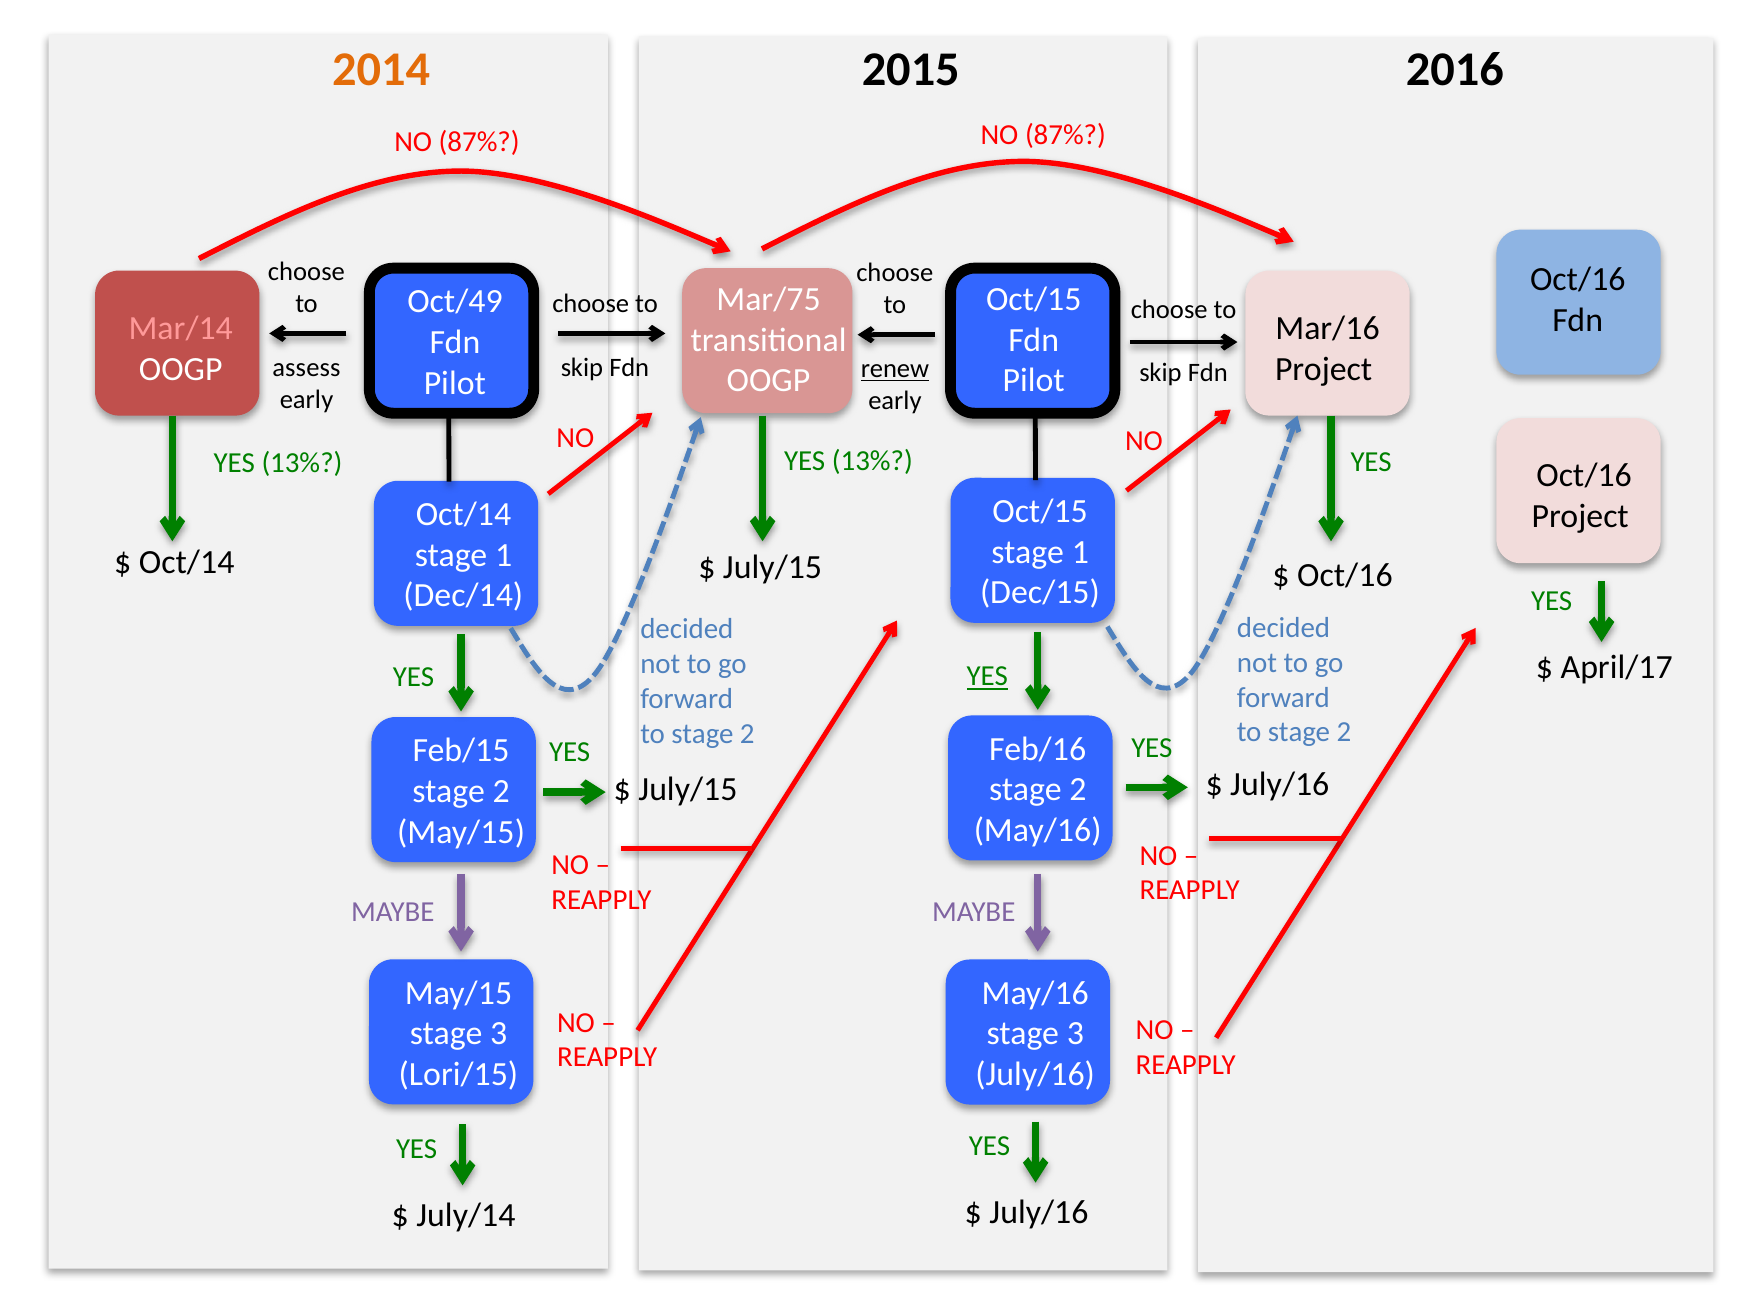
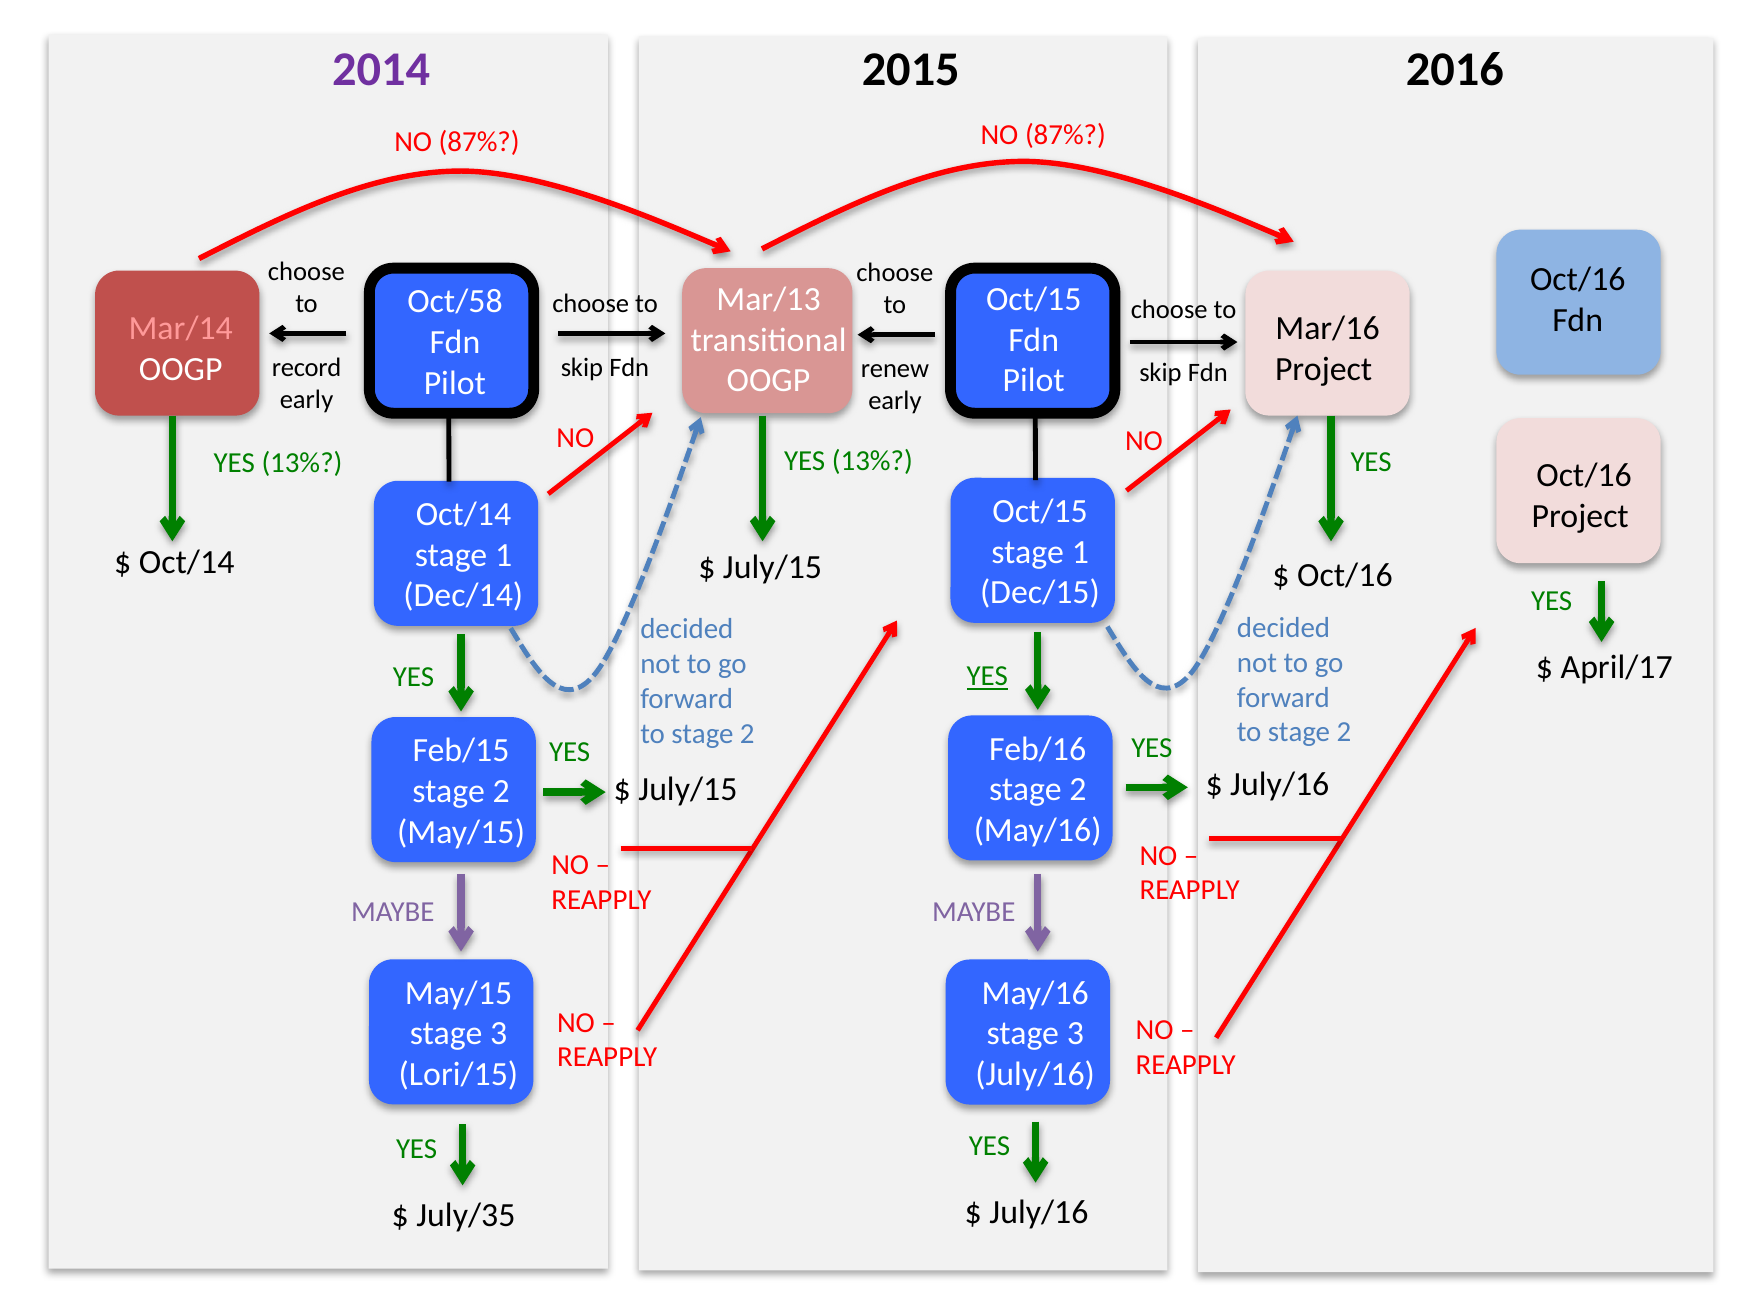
2014 colour: orange -> purple
Mar/75: Mar/75 -> Mar/13
Oct/49: Oct/49 -> Oct/58
assess: assess -> record
renew underline: present -> none
July/14: July/14 -> July/35
